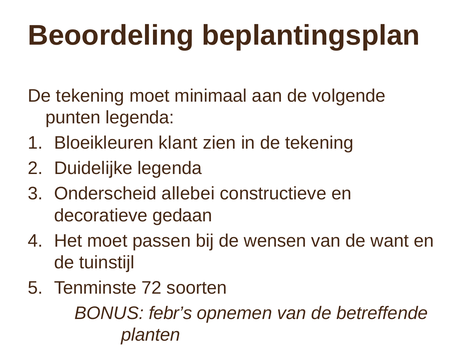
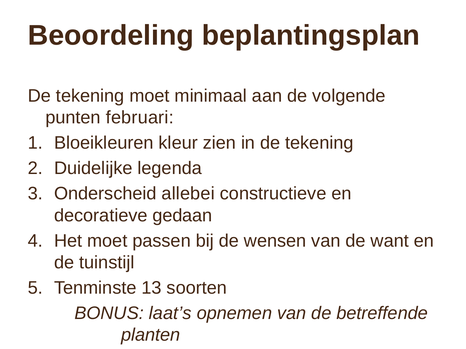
punten legenda: legenda -> februari
klant: klant -> kleur
72: 72 -> 13
febr’s: febr’s -> laat’s
